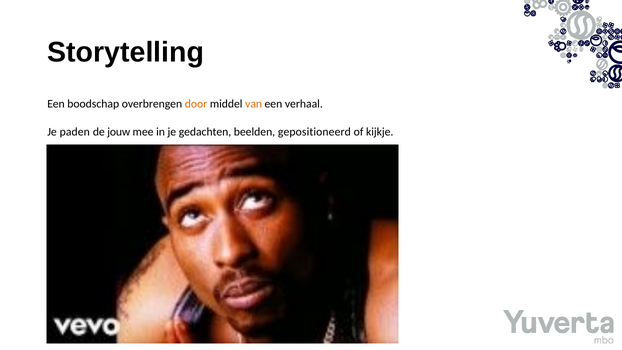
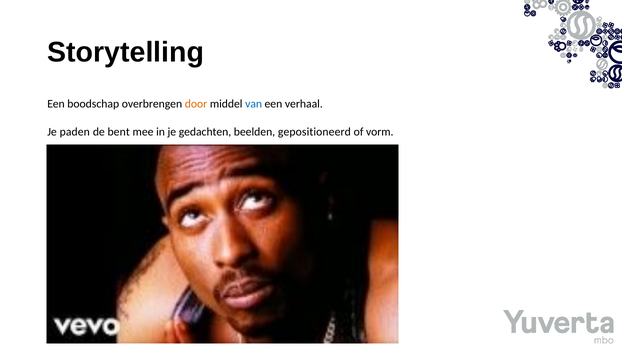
van colour: orange -> blue
jouw: jouw -> bent
kijkje: kijkje -> vorm
